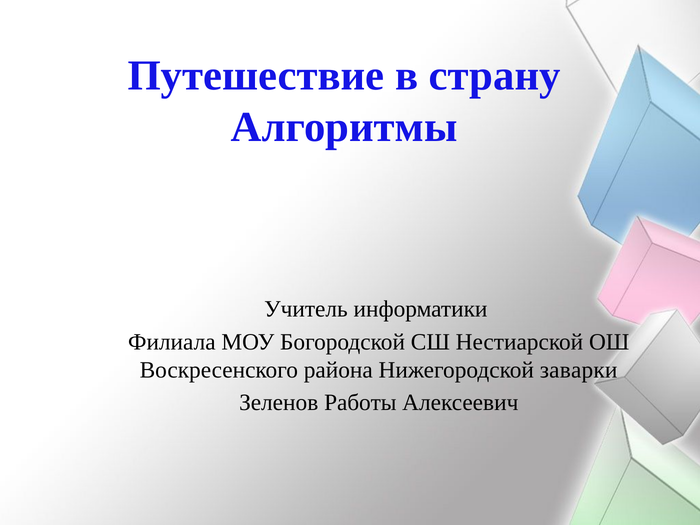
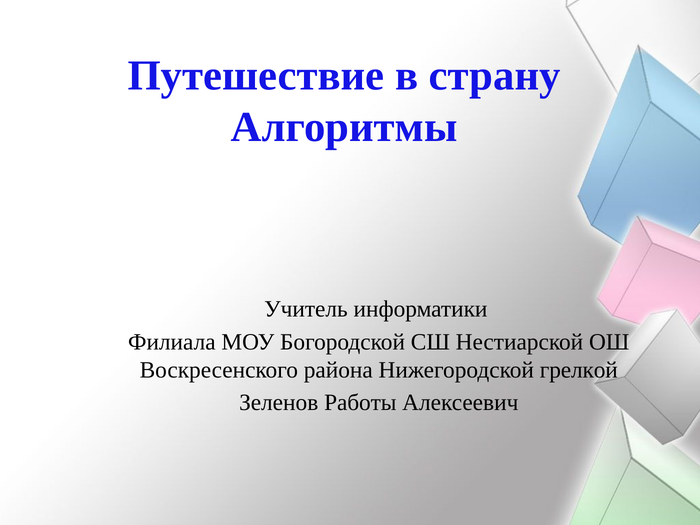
заварки: заварки -> грелкой
